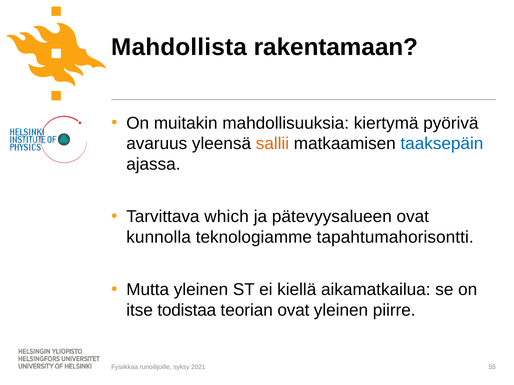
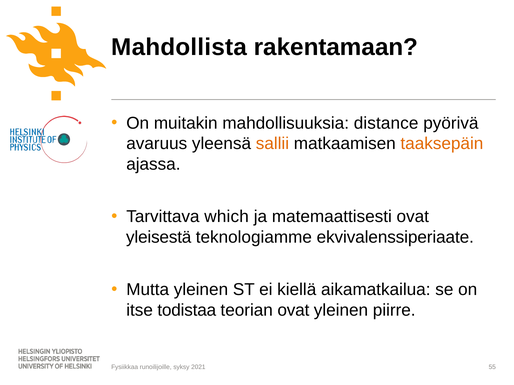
kiertymä: kiertymä -> distance
taaksepäin colour: blue -> orange
pätevyysalueen: pätevyysalueen -> matemaattisesti
kunnolla: kunnolla -> yleisestä
tapahtumahorisontti: tapahtumahorisontti -> ekvivalenssiperiaate
